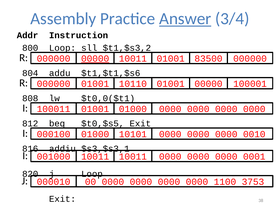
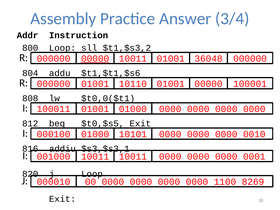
Answer underline: present -> none
83500: 83500 -> 36048
3753: 3753 -> 8269
